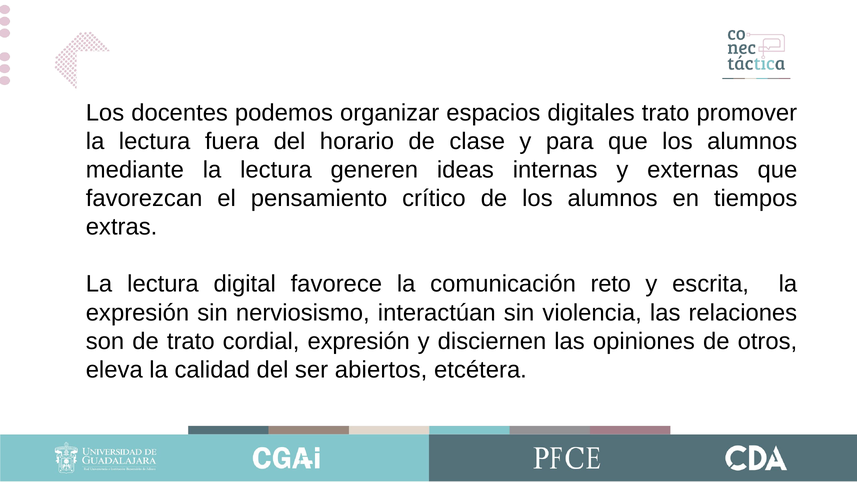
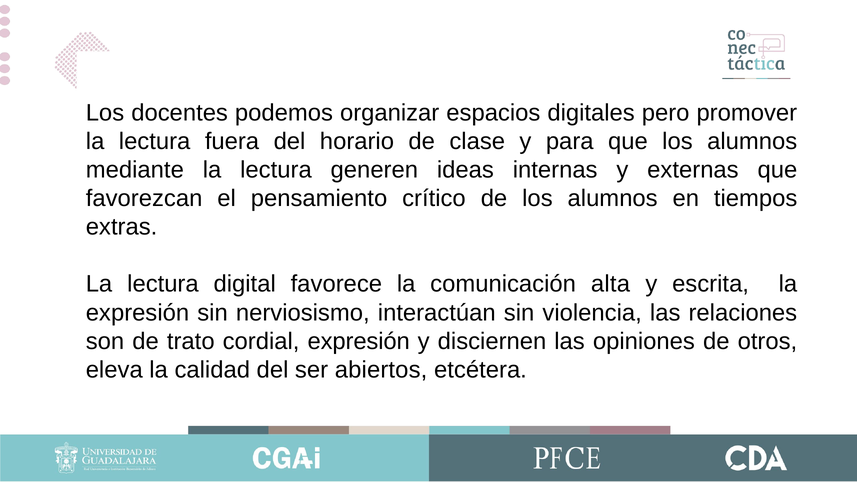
digitales trato: trato -> pero
reto: reto -> alta
